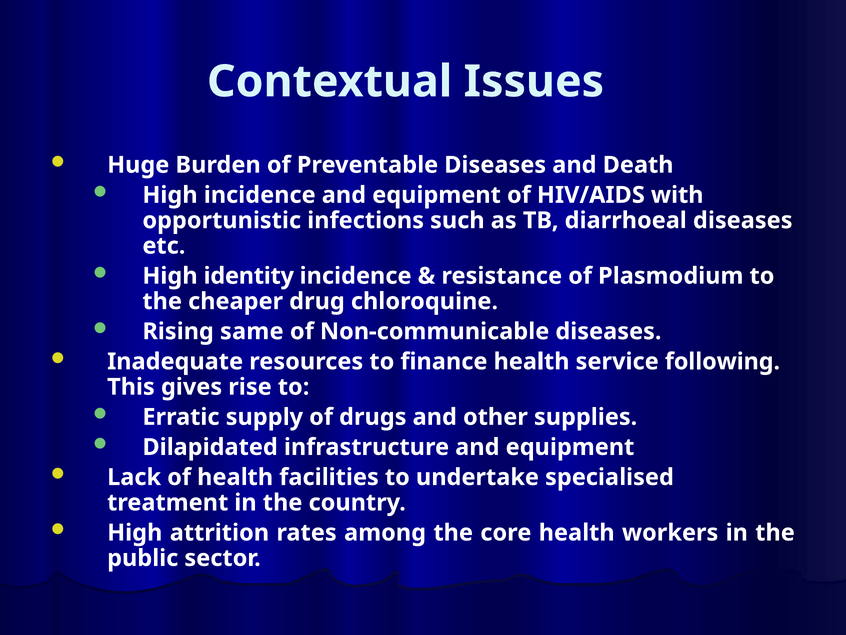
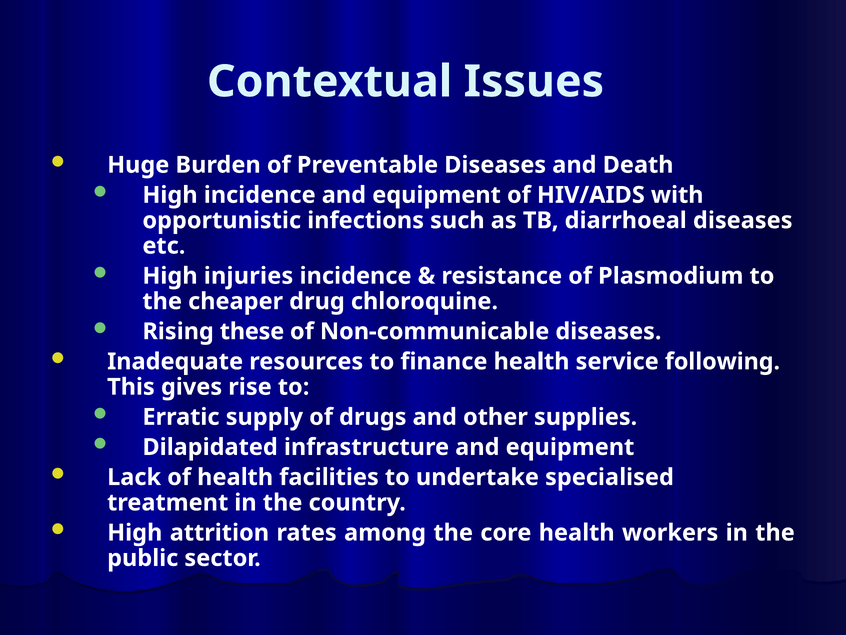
identity: identity -> injuries
same: same -> these
